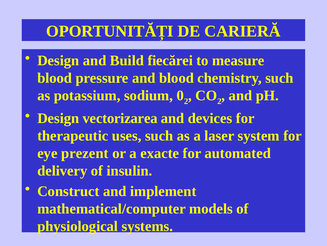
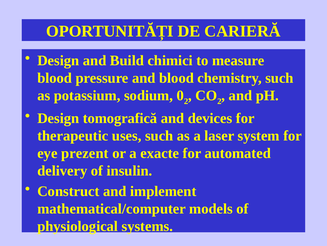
fiecărei: fiecărei -> chimici
vectorizarea: vectorizarea -> tomografică
